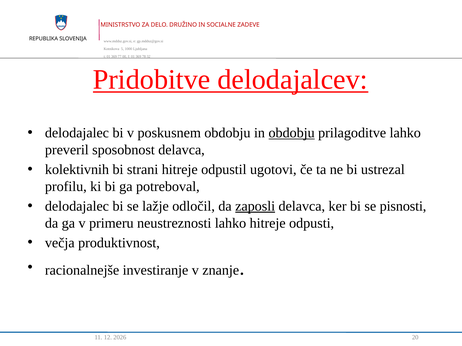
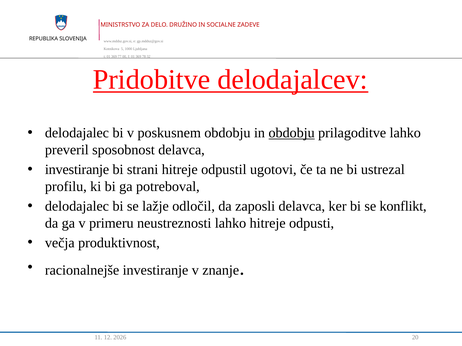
kolektivnih at (77, 170): kolektivnih -> investiranje
zaposli underline: present -> none
pisnosti: pisnosti -> konflikt
